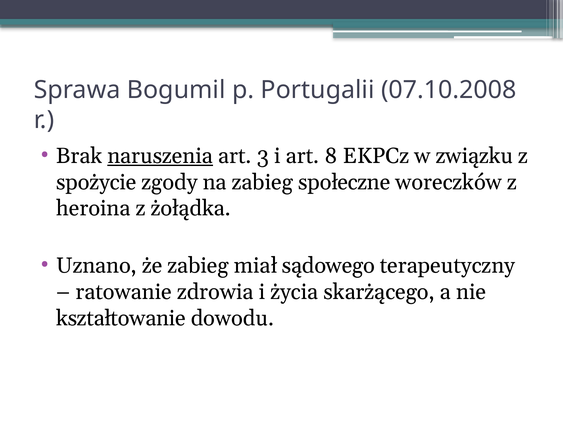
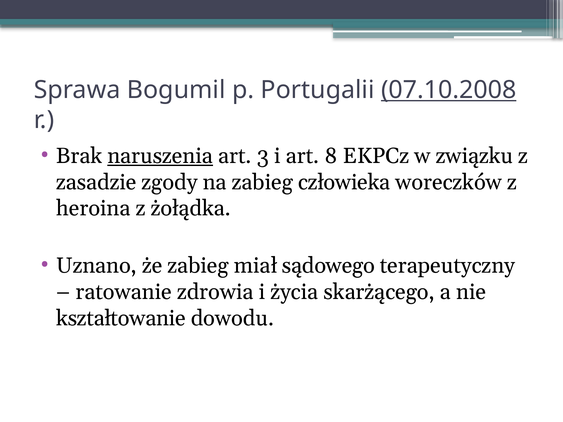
07.10.2008 underline: none -> present
spożycie: spożycie -> zasadzie
społeczne: społeczne -> człowieka
